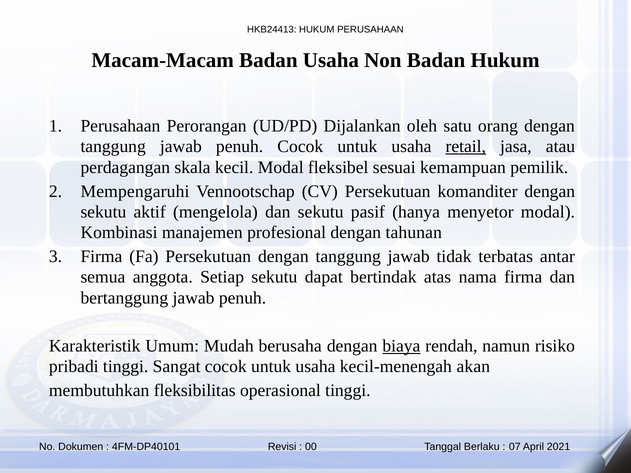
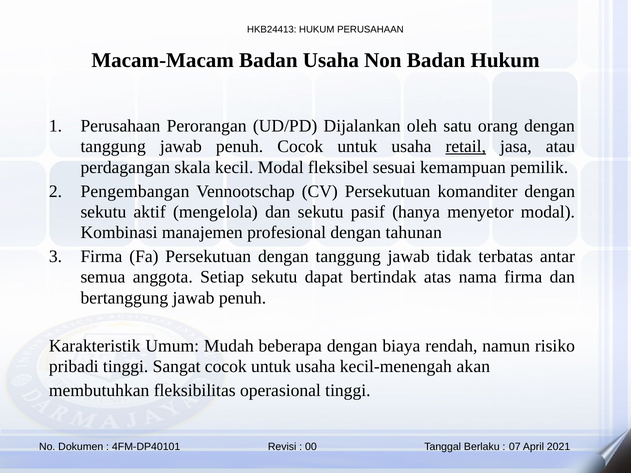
Mempengaruhi: Mempengaruhi -> Pengembangan
berusaha: berusaha -> beberapa
biaya underline: present -> none
